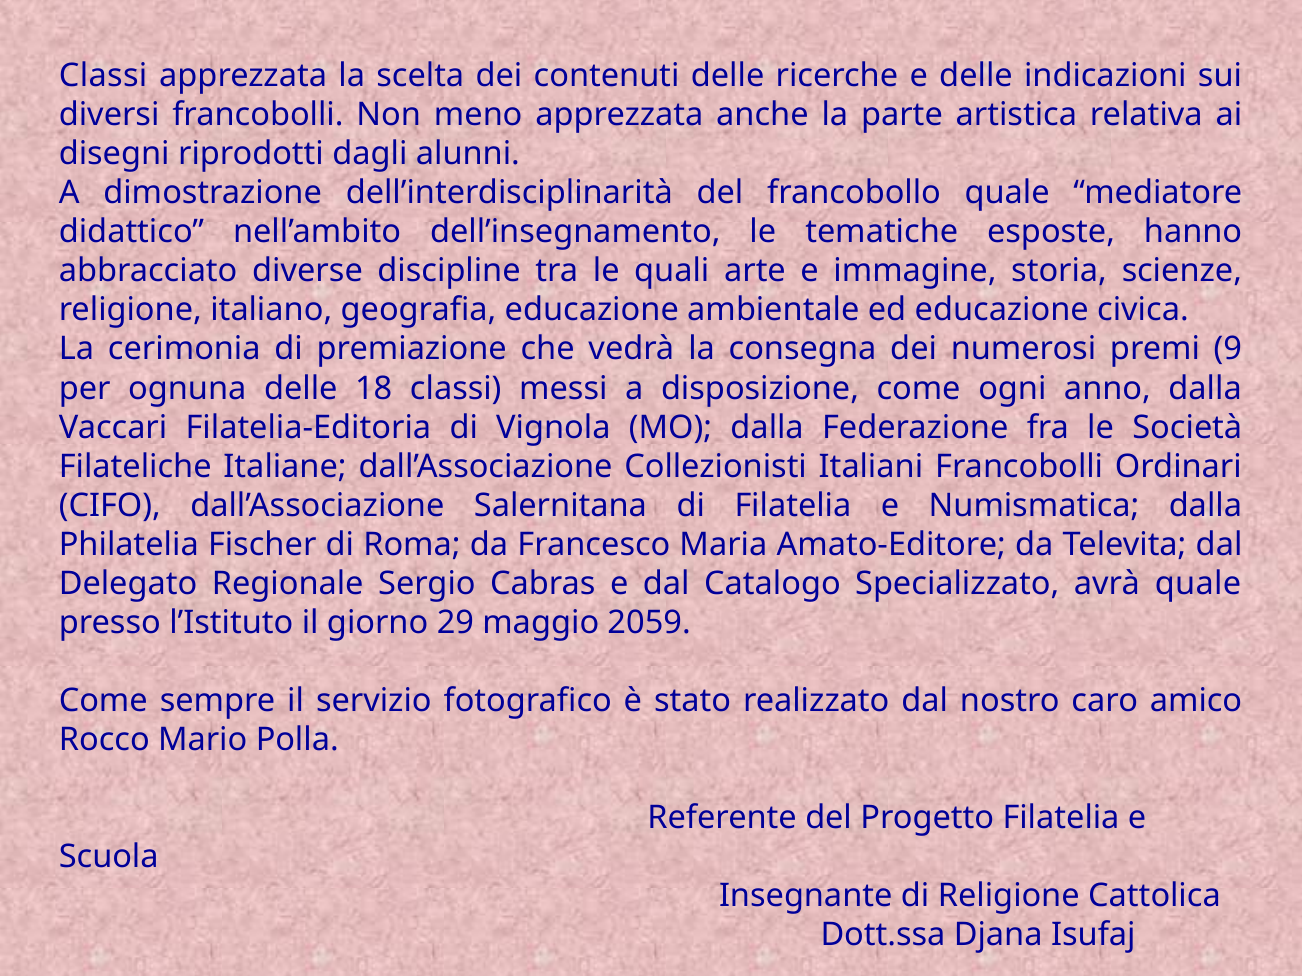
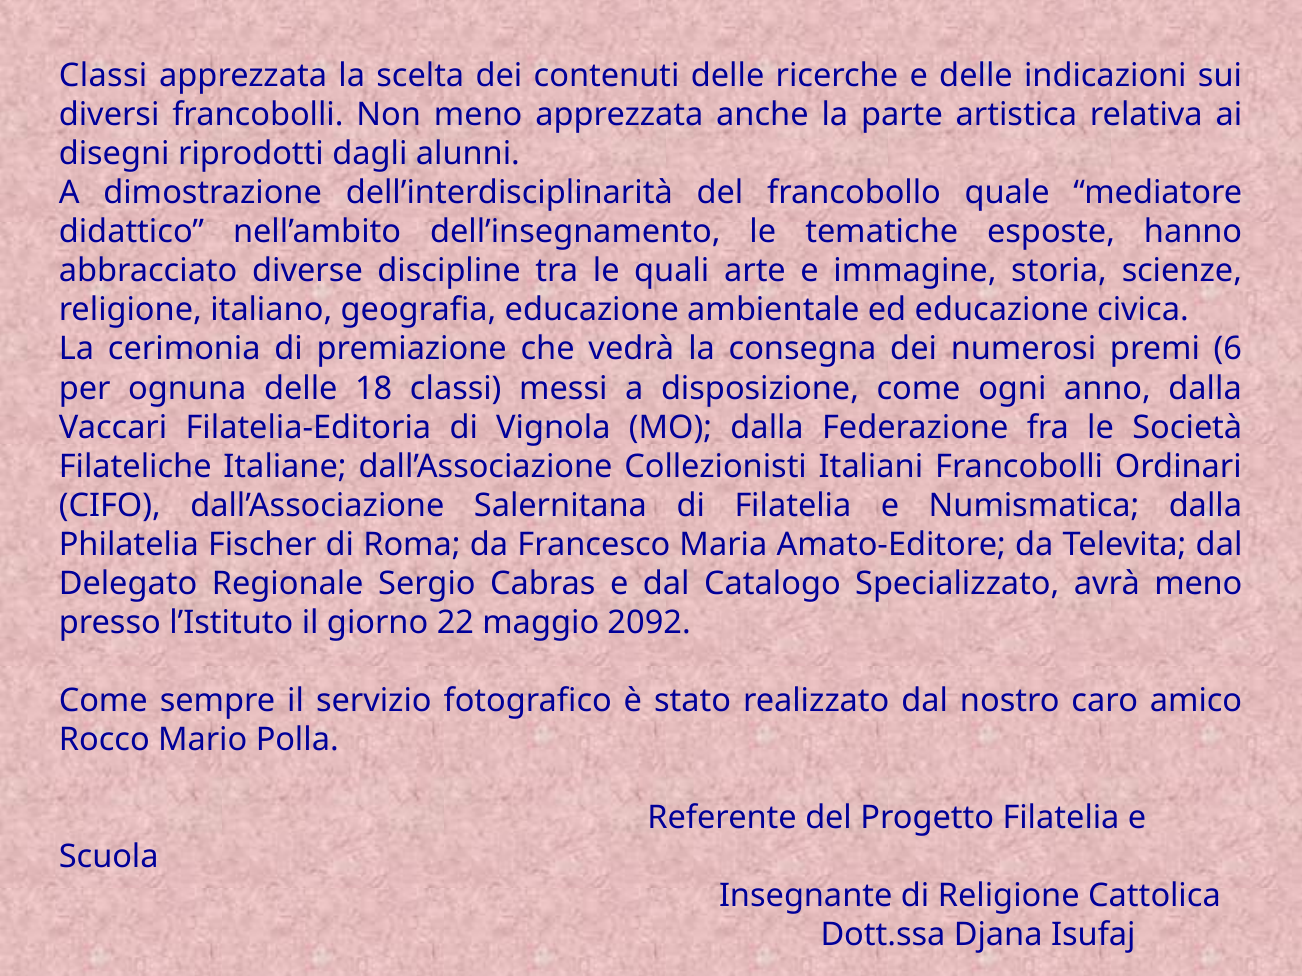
9: 9 -> 6
avrà quale: quale -> meno
29: 29 -> 22
2059: 2059 -> 2092
